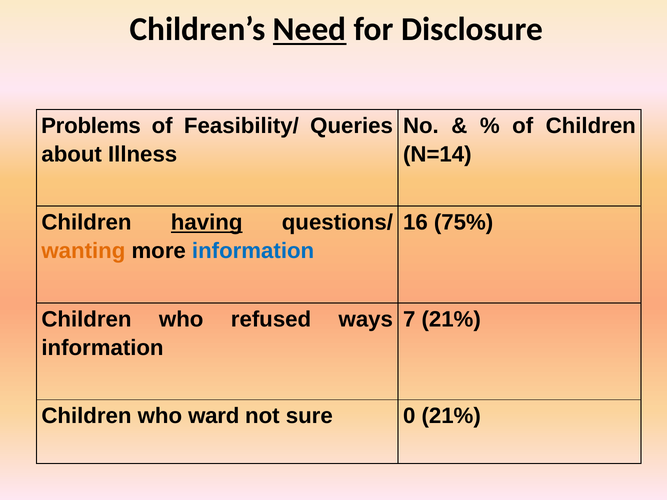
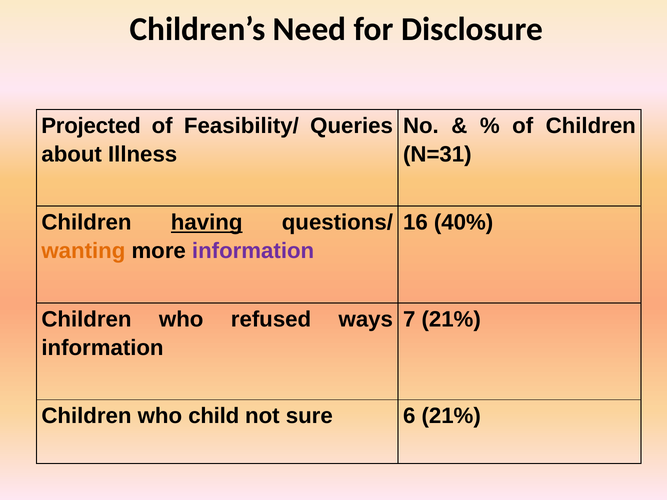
Need underline: present -> none
Problems: Problems -> Projected
N=14: N=14 -> N=31
75%: 75% -> 40%
information at (253, 251) colour: blue -> purple
ward: ward -> child
0: 0 -> 6
